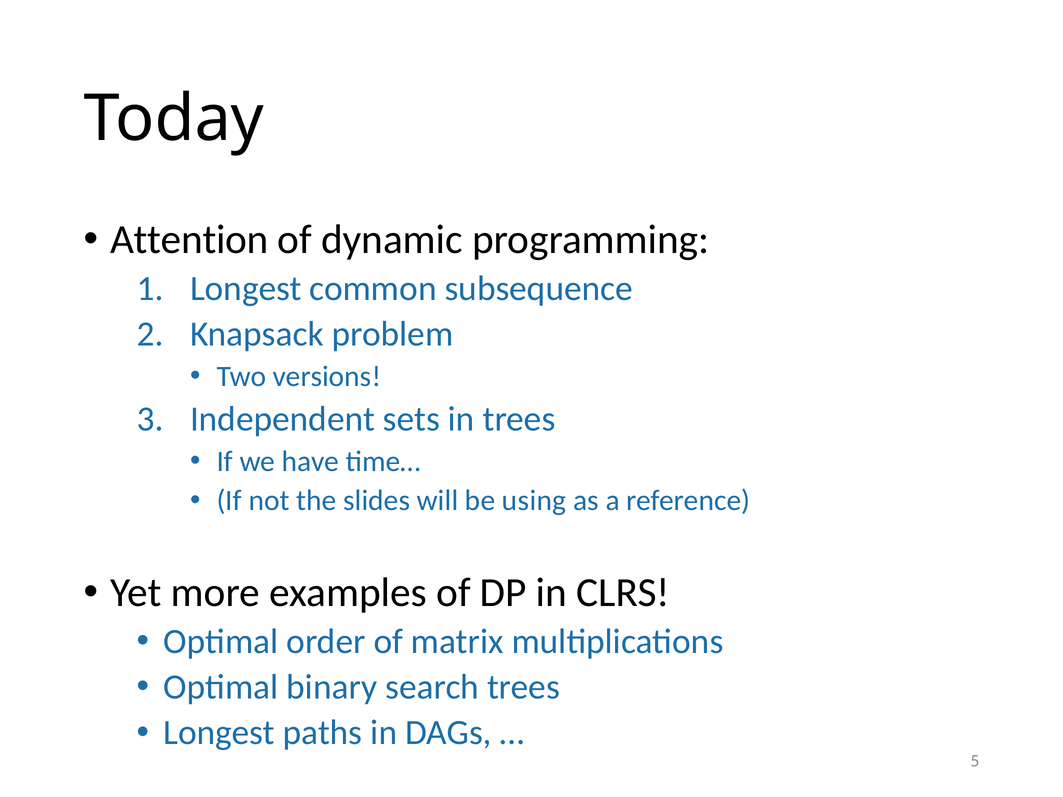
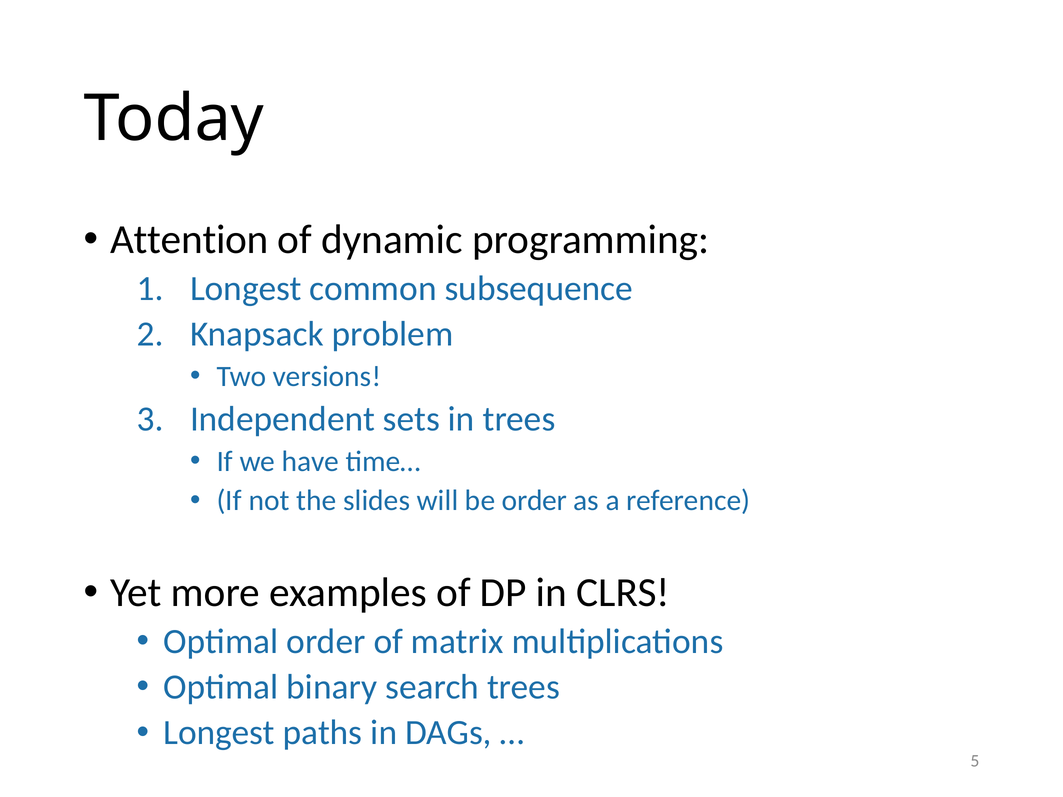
be using: using -> order
